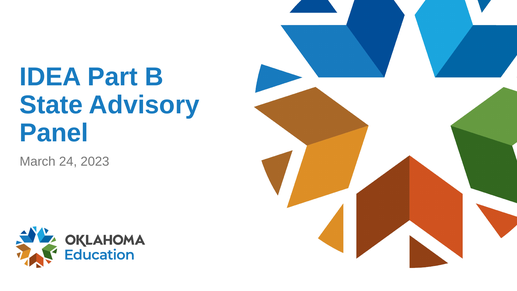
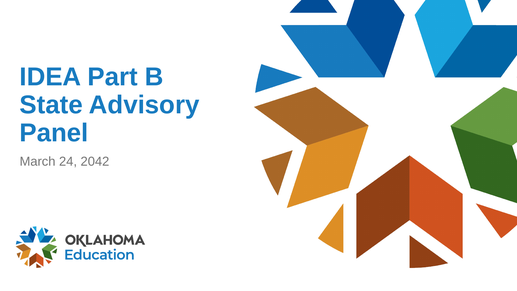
2023: 2023 -> 2042
